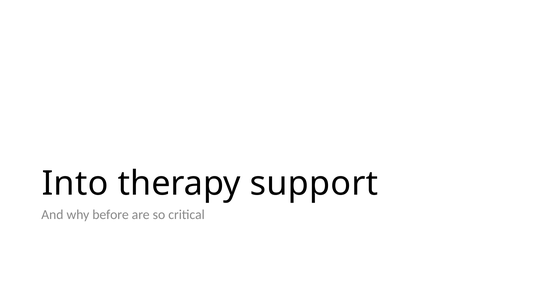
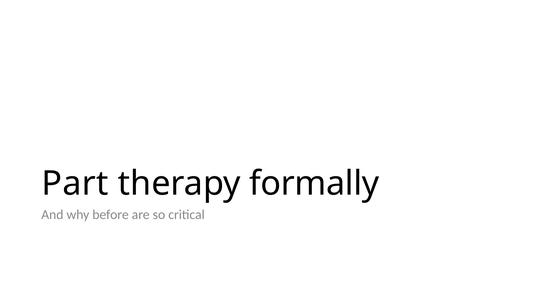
Into: Into -> Part
support: support -> formally
